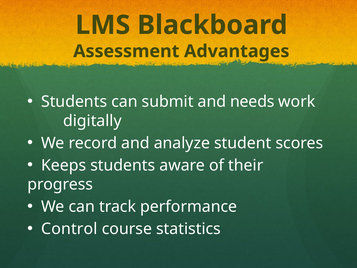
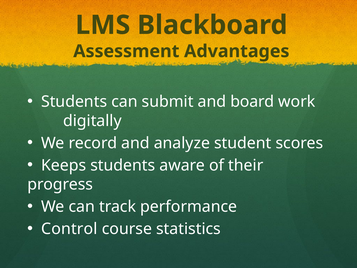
needs: needs -> board
